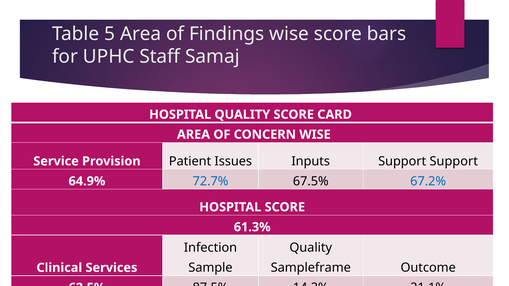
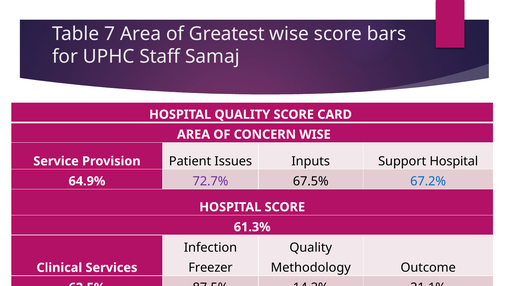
5: 5 -> 7
Findings: Findings -> Greatest
Support Support: Support -> Hospital
72.7% colour: blue -> purple
Sample: Sample -> Freezer
Sampleframe: Sampleframe -> Methodology
